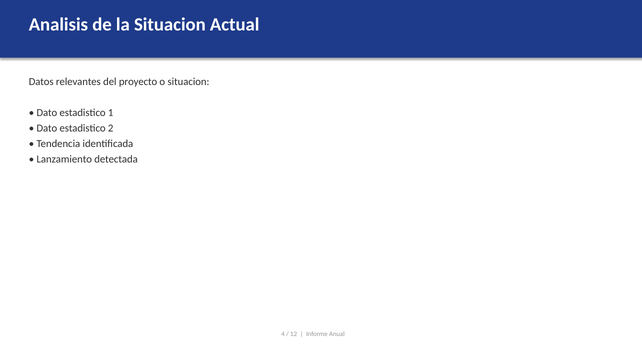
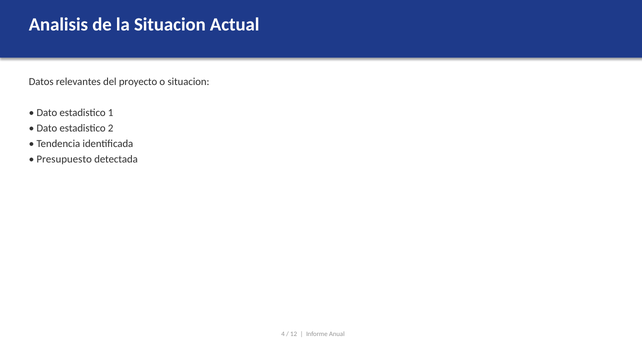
Lanzamiento: Lanzamiento -> Presupuesto
